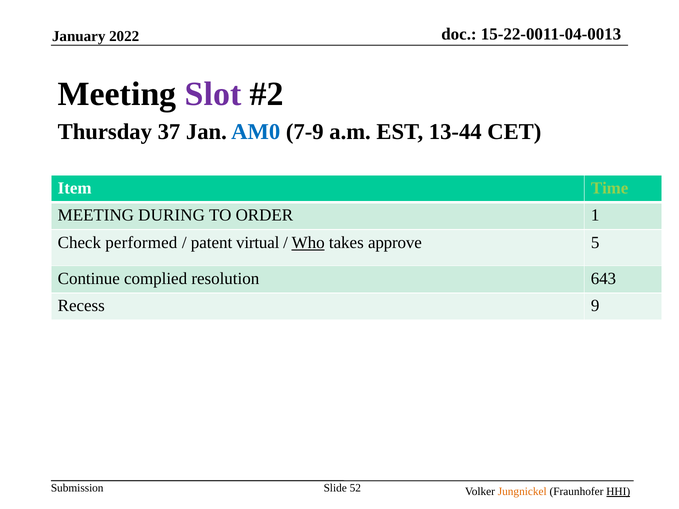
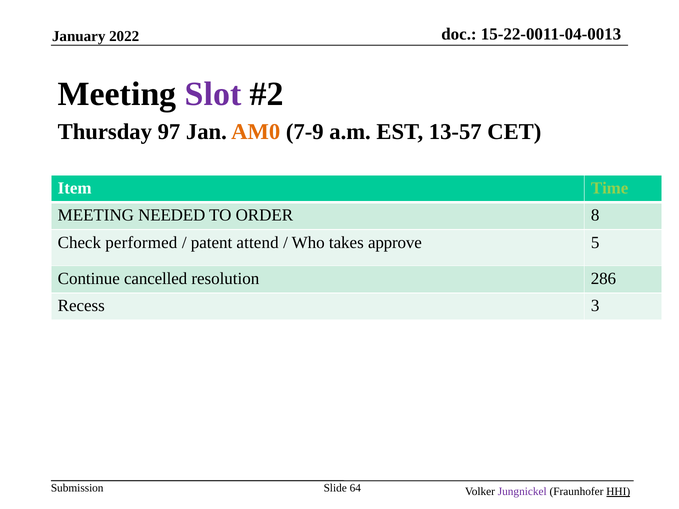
37: 37 -> 97
AM0 colour: blue -> orange
13-44: 13-44 -> 13-57
DURING: DURING -> NEEDED
1: 1 -> 8
virtual: virtual -> attend
Who underline: present -> none
complied: complied -> cancelled
643: 643 -> 286
9: 9 -> 3
52: 52 -> 64
Jungnickel colour: orange -> purple
